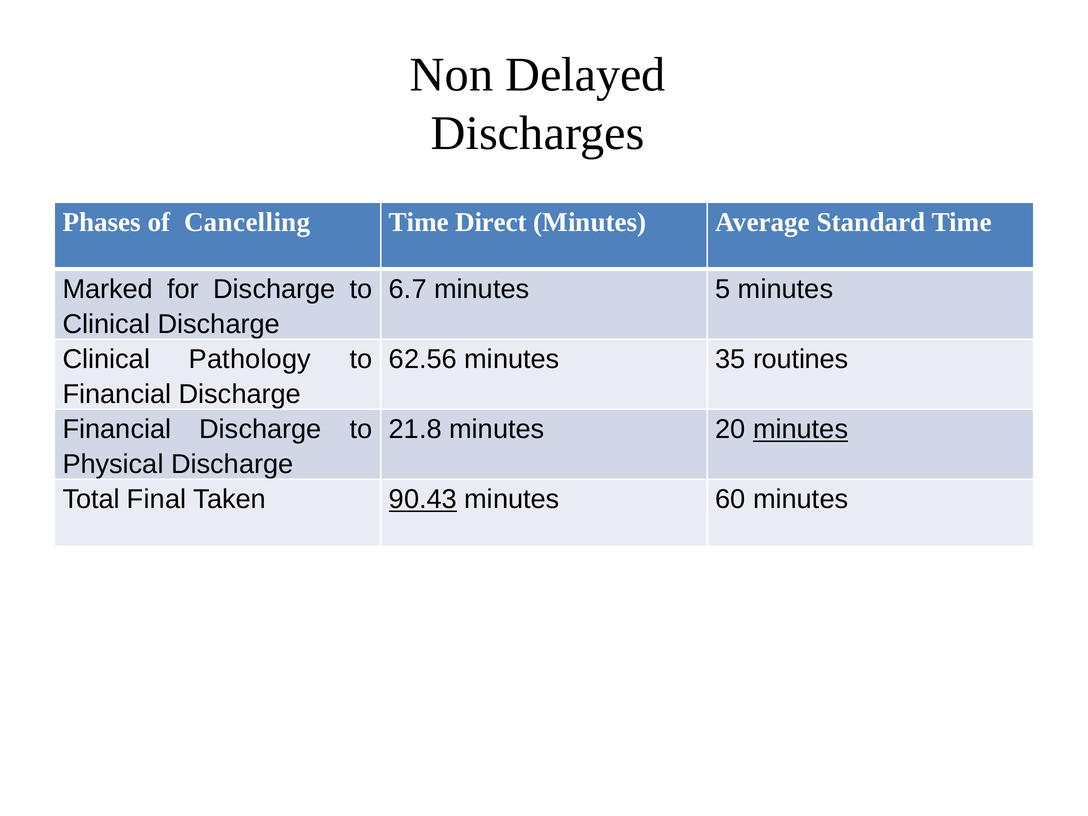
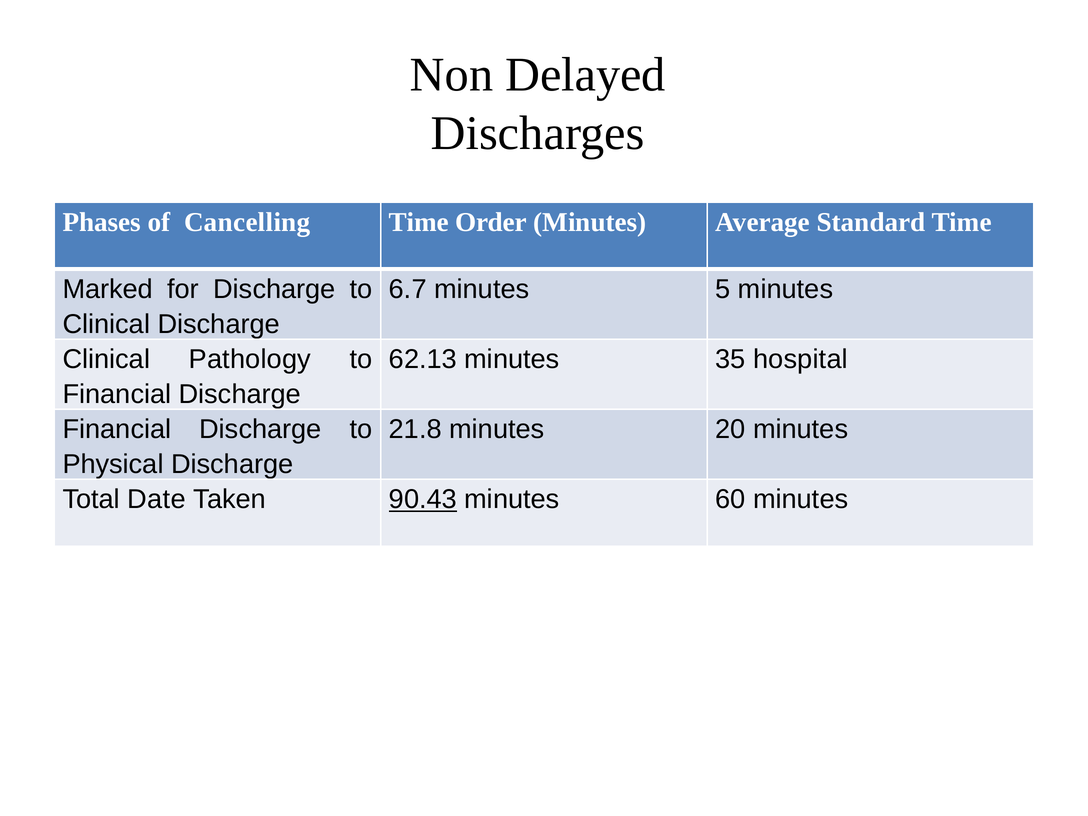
Direct: Direct -> Order
62.56: 62.56 -> 62.13
routines: routines -> hospital
minutes at (801, 429) underline: present -> none
Final: Final -> Date
